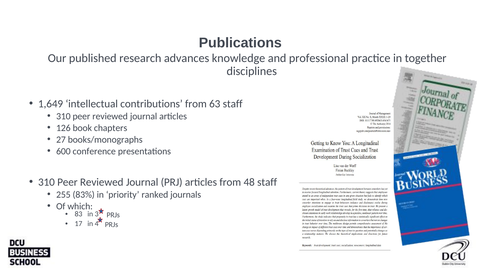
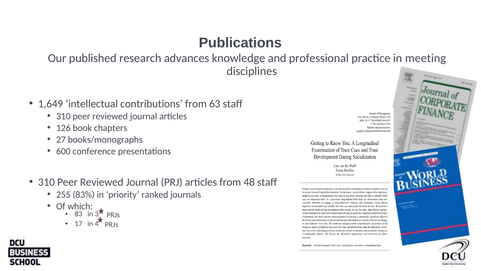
together: together -> meeting
